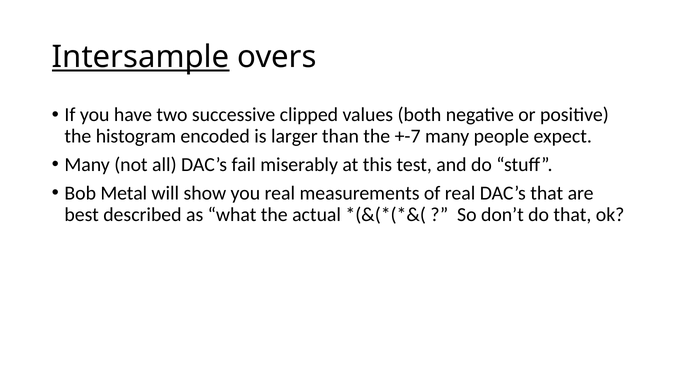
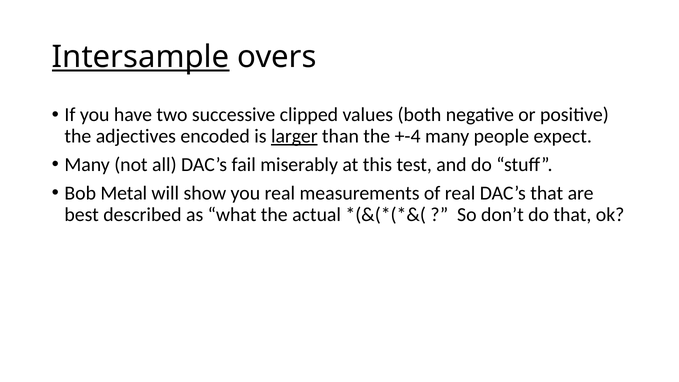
histogram: histogram -> adjectives
larger underline: none -> present
+-7: +-7 -> +-4
